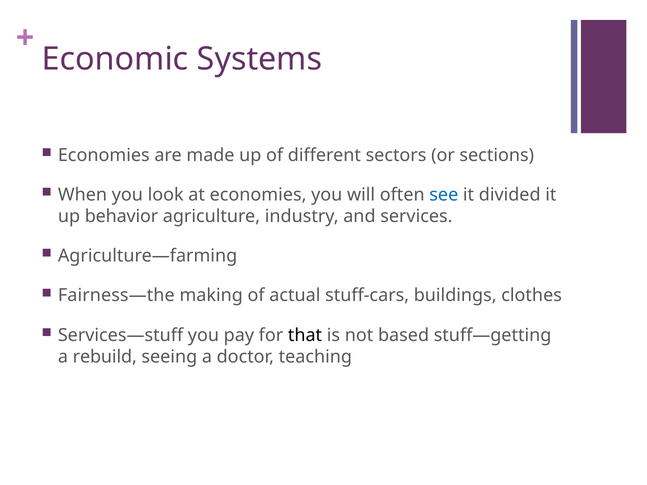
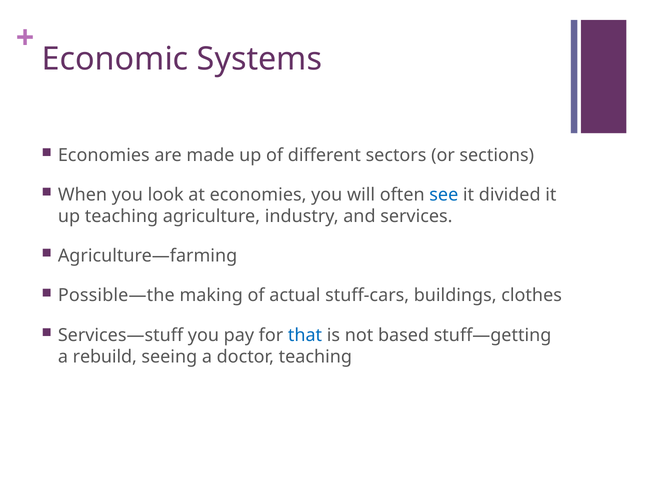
up behavior: behavior -> teaching
Fairness—the: Fairness—the -> Possible—the
that colour: black -> blue
